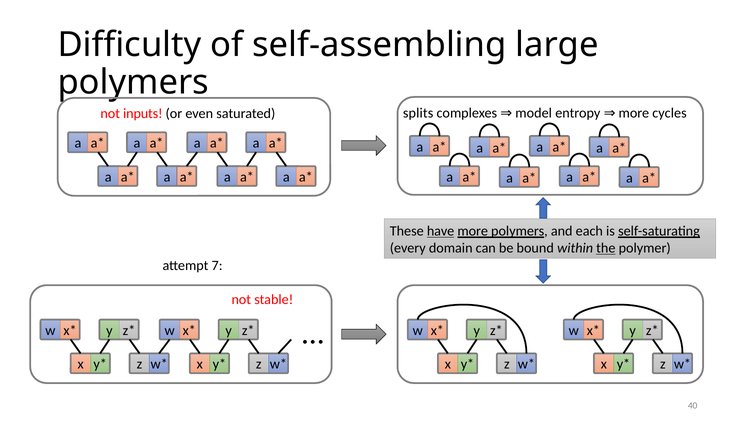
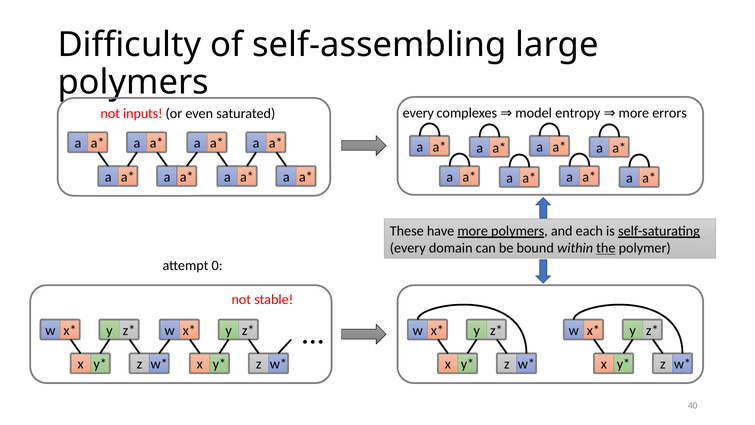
splits at (418, 113): splits -> every
cycles: cycles -> errors
have underline: present -> none
7: 7 -> 0
